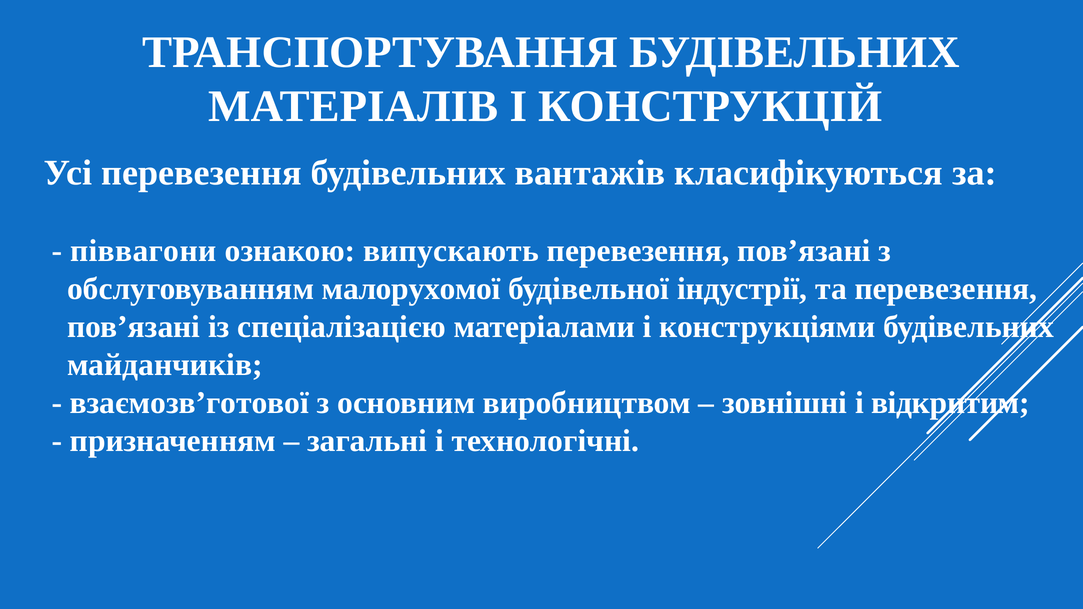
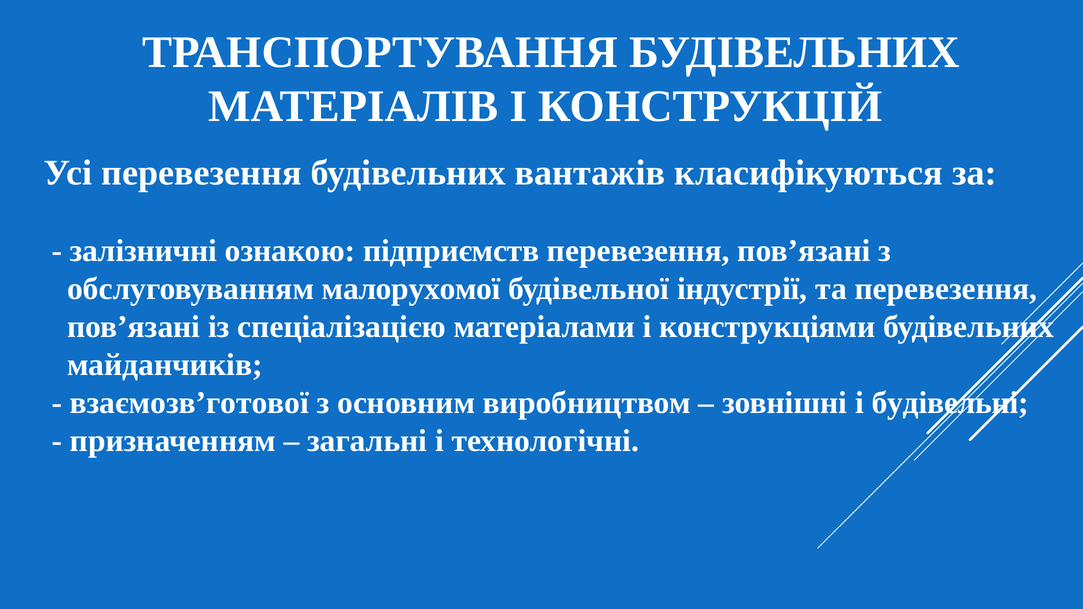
піввагони: піввагони -> залізничні
випускають: випускають -> підприємств
відкритим: відкритим -> будівельні
